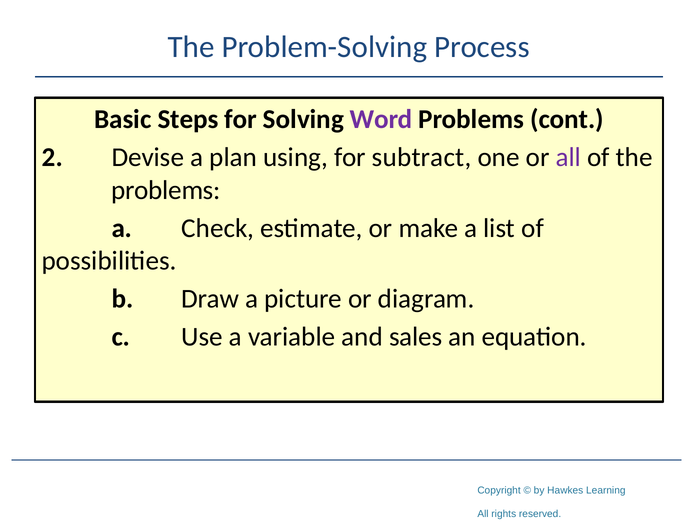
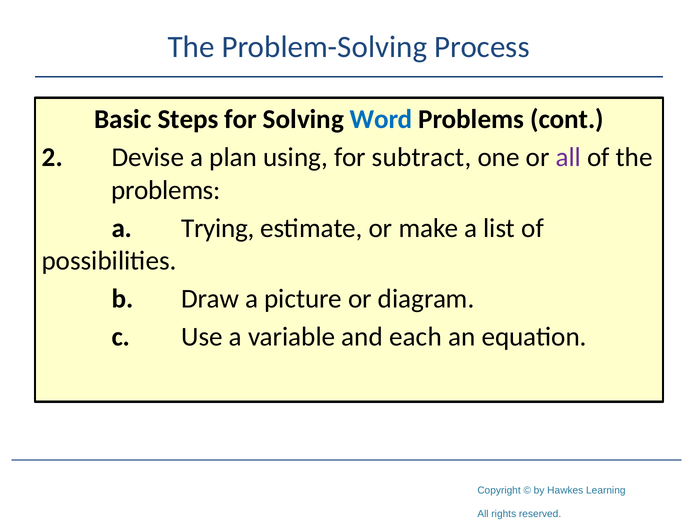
Word colour: purple -> blue
Check: Check -> Trying
sales: sales -> each
